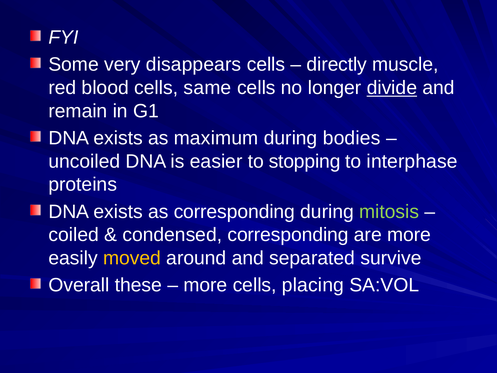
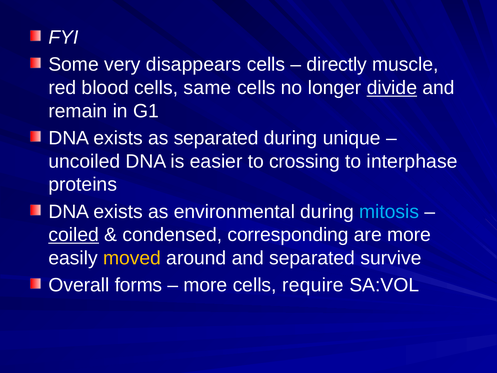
as maximum: maximum -> separated
bodies: bodies -> unique
stopping: stopping -> crossing
as corresponding: corresponding -> environmental
mitosis colour: light green -> light blue
coiled underline: none -> present
these: these -> forms
placing: placing -> require
